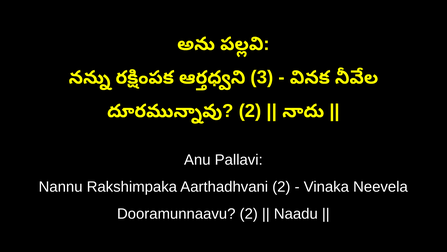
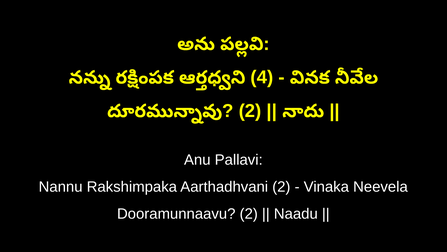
3: 3 -> 4
